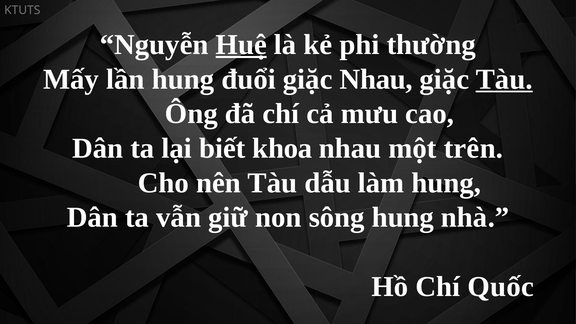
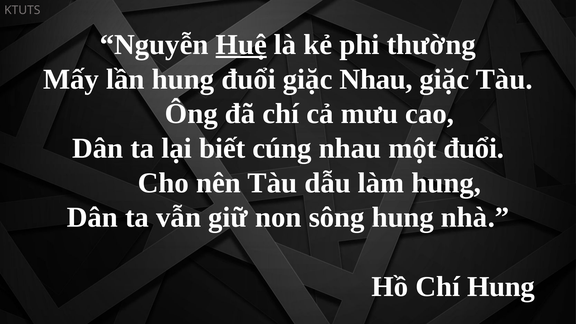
Tàu at (504, 79) underline: present -> none
khoa: khoa -> cúng
một trên: trên -> đuổi
Chí Quốc: Quốc -> Hung
